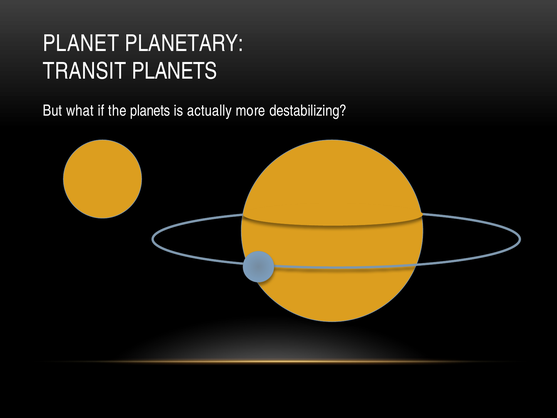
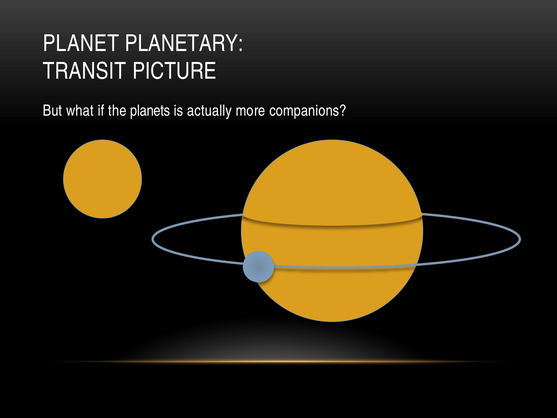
TRANSIT PLANETS: PLANETS -> PICTURE
destabilizing: destabilizing -> companions
